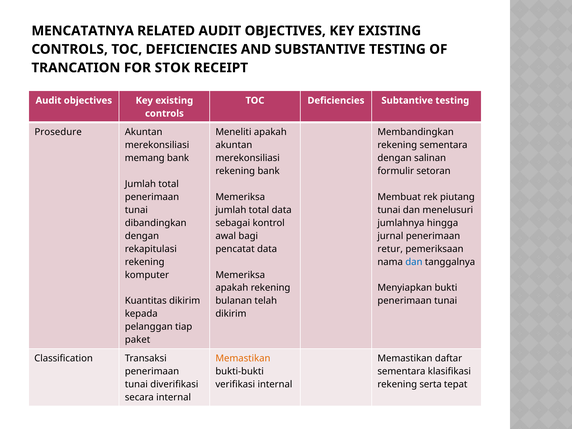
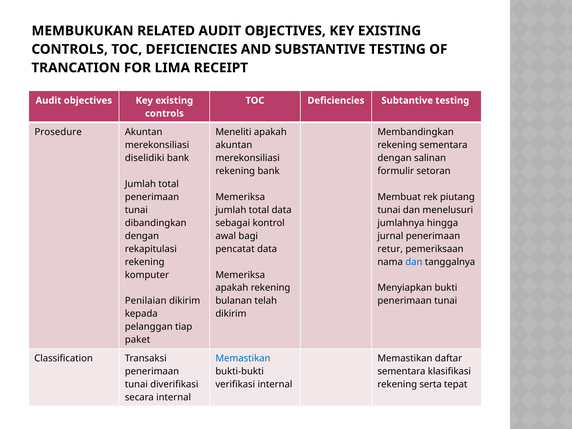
MENCATATNYA: MENCATATNYA -> MEMBUKUKAN
STOK: STOK -> LIMA
memang: memang -> diselidiki
Kuantitas: Kuantitas -> Penilaian
Memastikan at (243, 358) colour: orange -> blue
